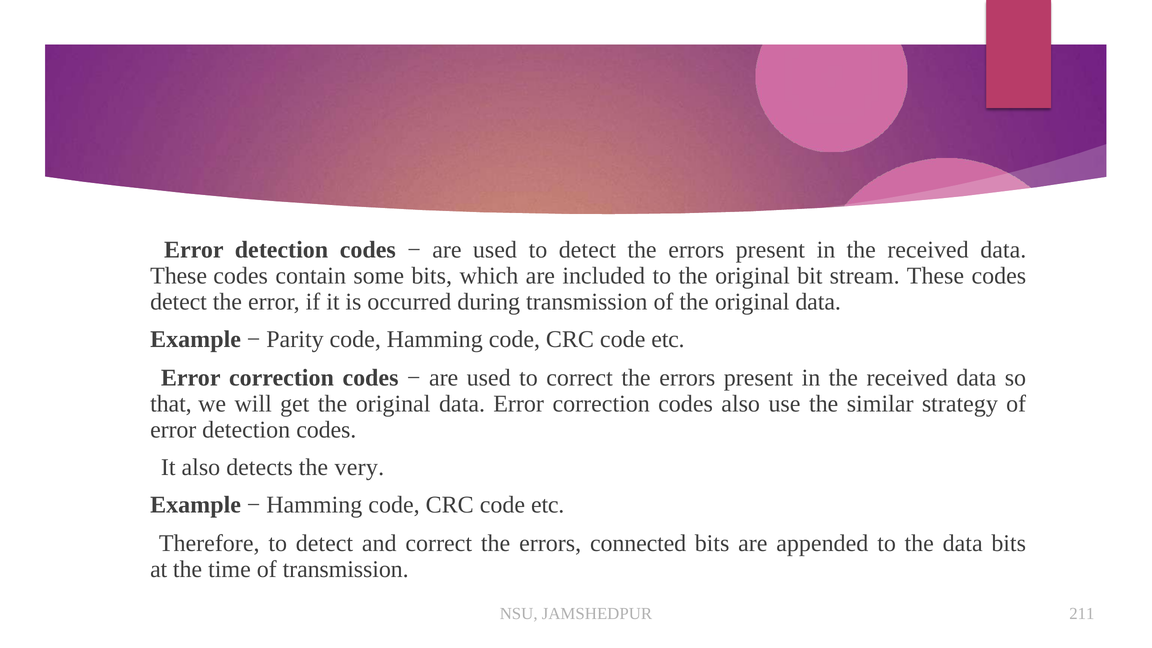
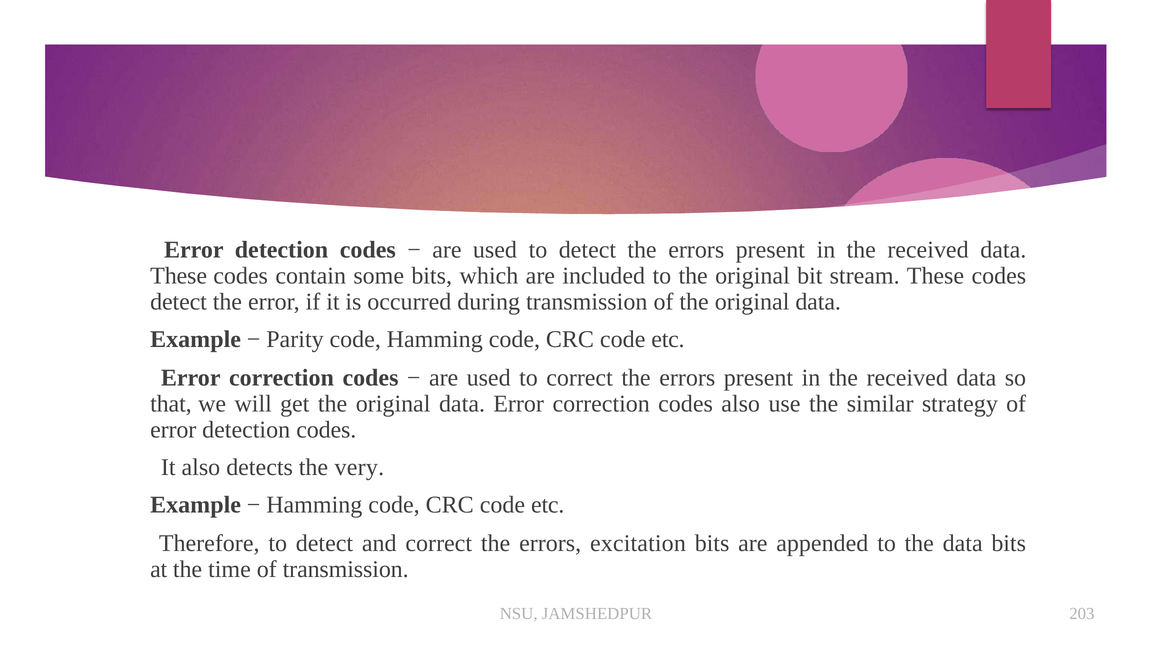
connected: connected -> excitation
211: 211 -> 203
